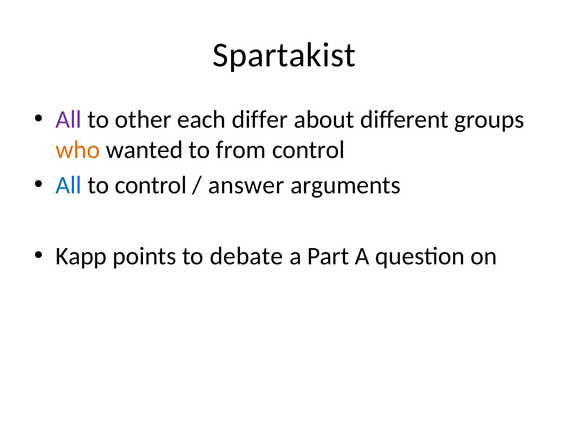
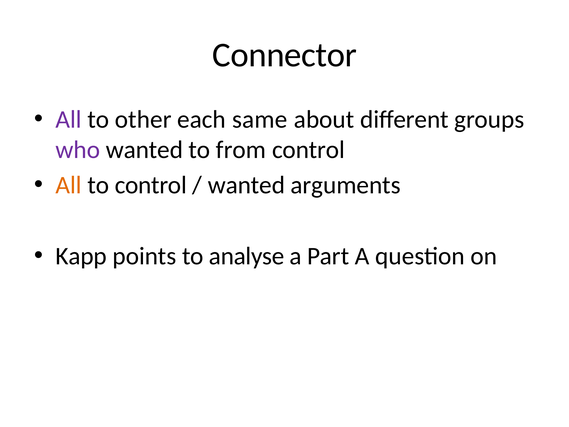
Spartakist: Spartakist -> Connector
differ: differ -> same
who colour: orange -> purple
All at (69, 185) colour: blue -> orange
answer at (246, 185): answer -> wanted
debate: debate -> analyse
